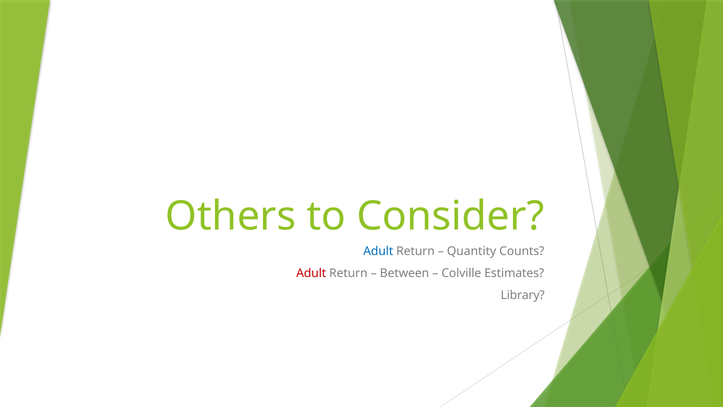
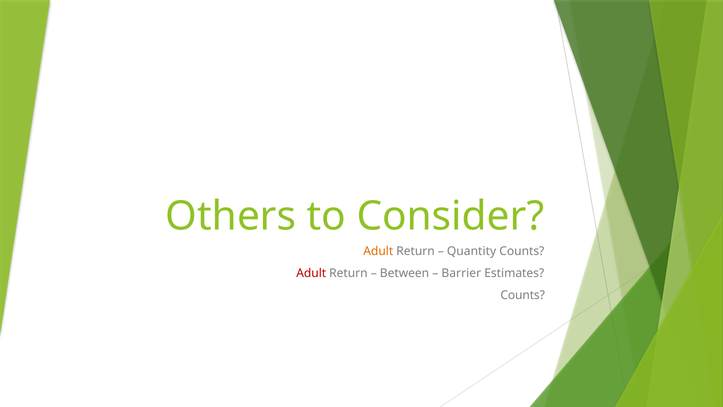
Adult at (378, 251) colour: blue -> orange
Colville: Colville -> Barrier
Library at (523, 295): Library -> Counts
